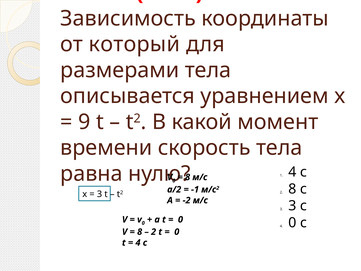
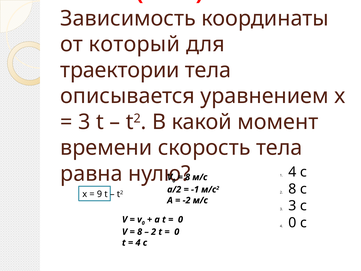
размерами: размерами -> траектории
9 at (84, 122): 9 -> 3
3 at (100, 194): 3 -> 9
